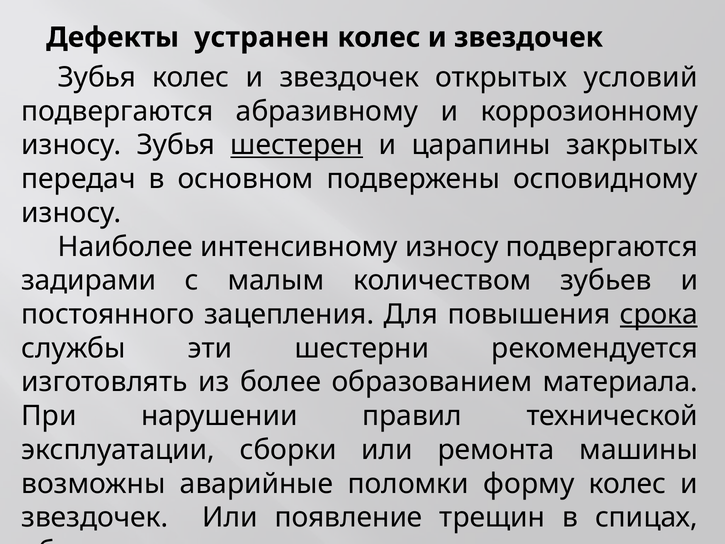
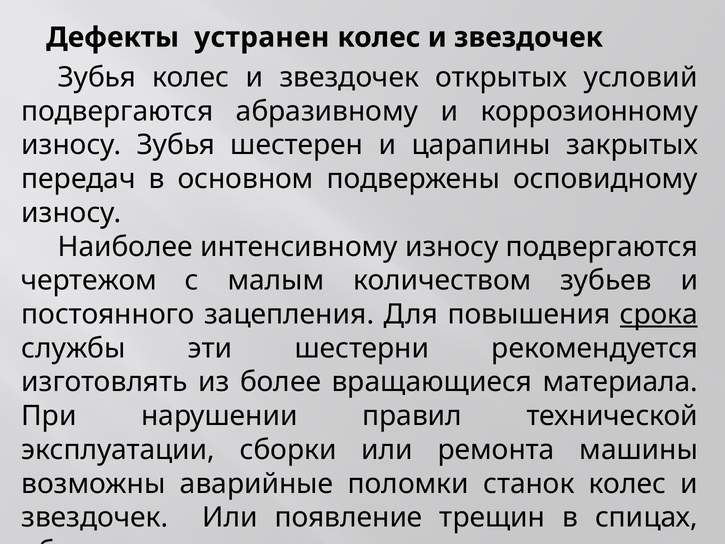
шестерен underline: present -> none
задирами: задирами -> чертежом
образованием: образованием -> вращающиеся
форму: форму -> станок
